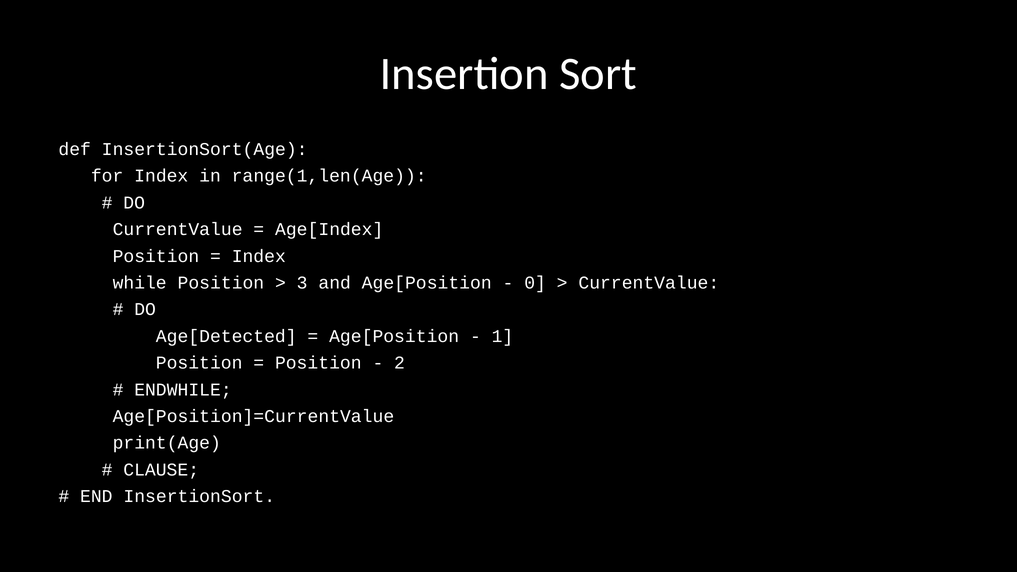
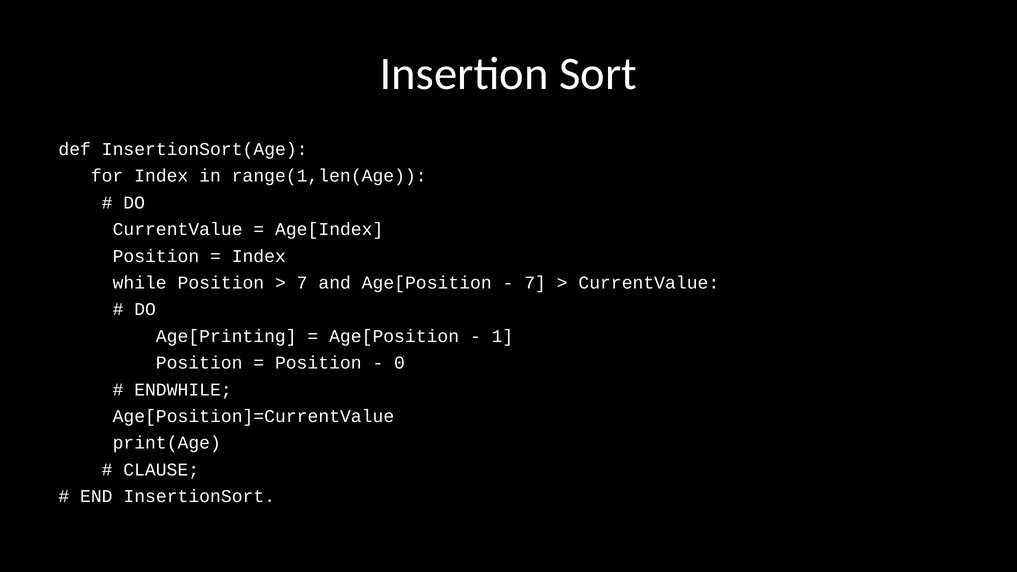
3 at (302, 283): 3 -> 7
0 at (535, 283): 0 -> 7
Age[Detected: Age[Detected -> Age[Printing
2: 2 -> 0
